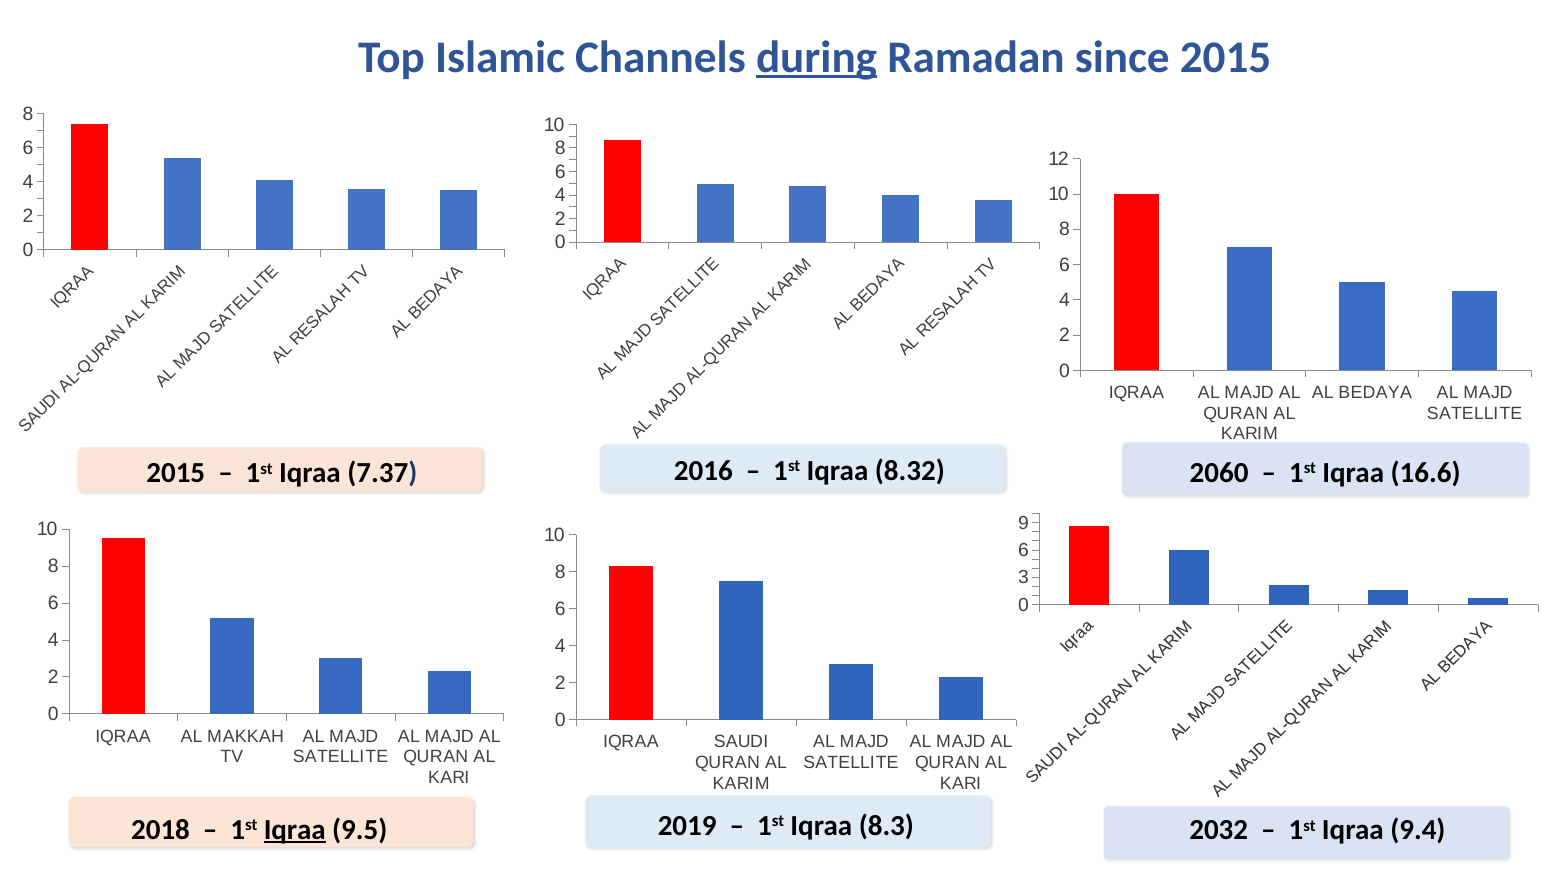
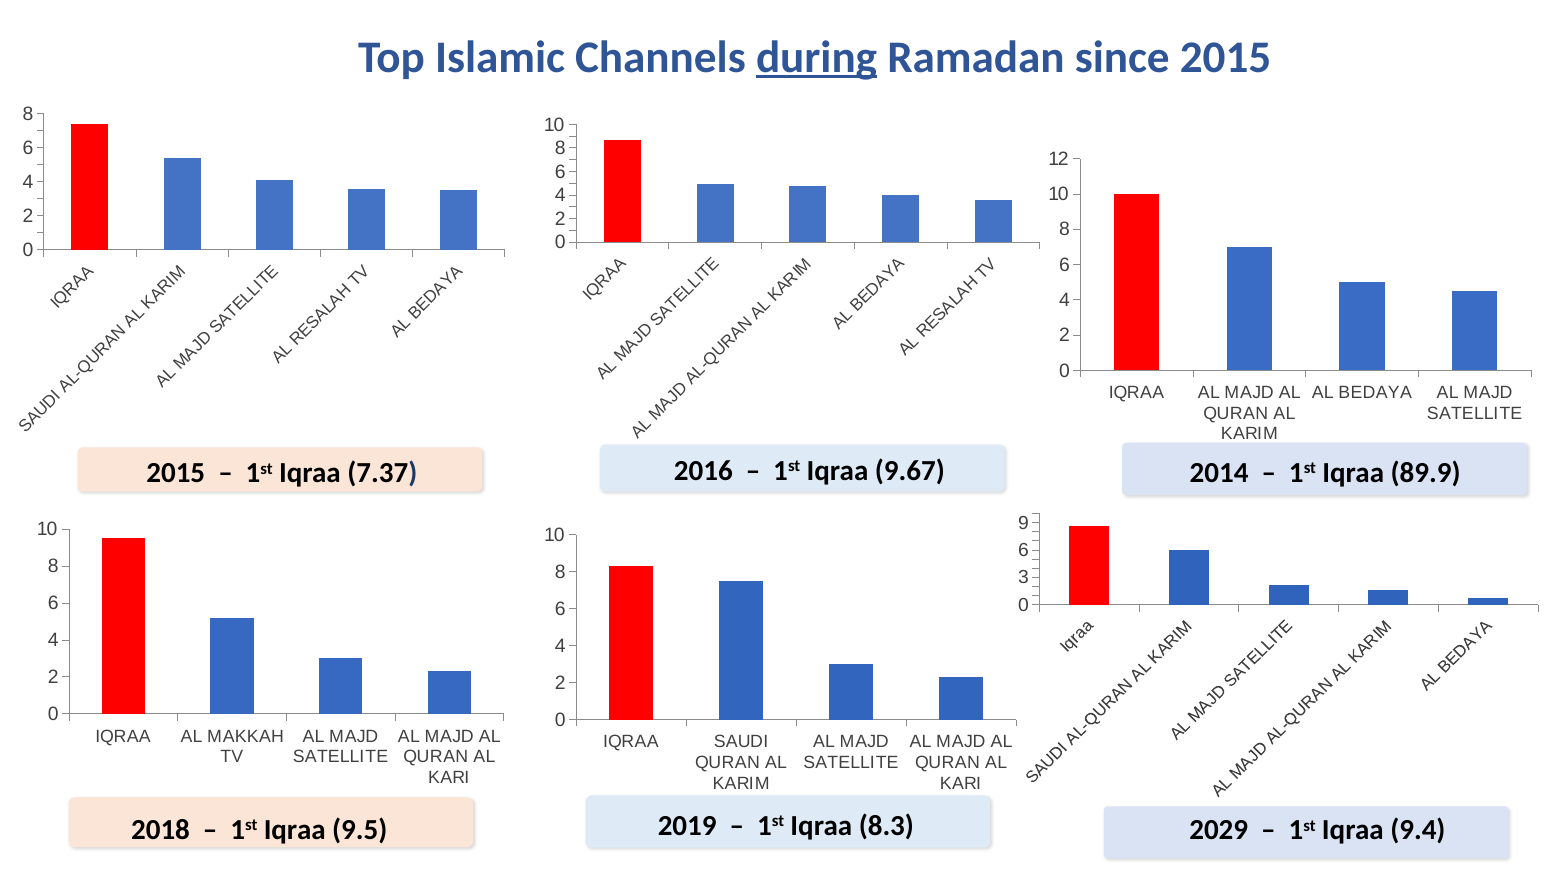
2060: 2060 -> 2014
16.6: 16.6 -> 89.9
8.32: 8.32 -> 9.67
Iqraa at (295, 830) underline: present -> none
2032: 2032 -> 2029
